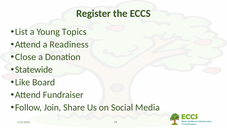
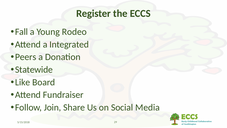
List: List -> Fall
Topics: Topics -> Rodeo
Readiness: Readiness -> Integrated
Close: Close -> Peers
